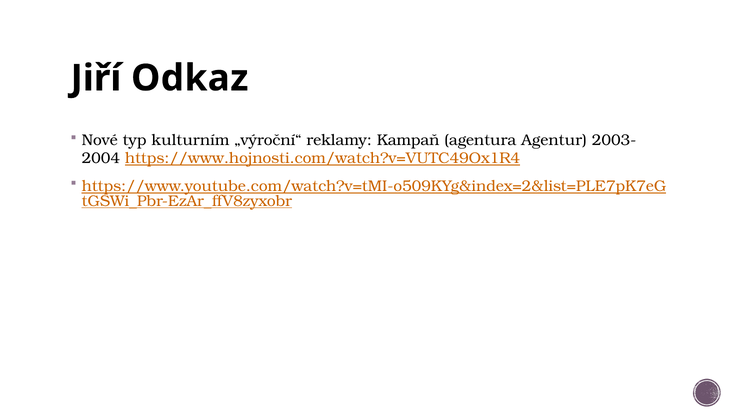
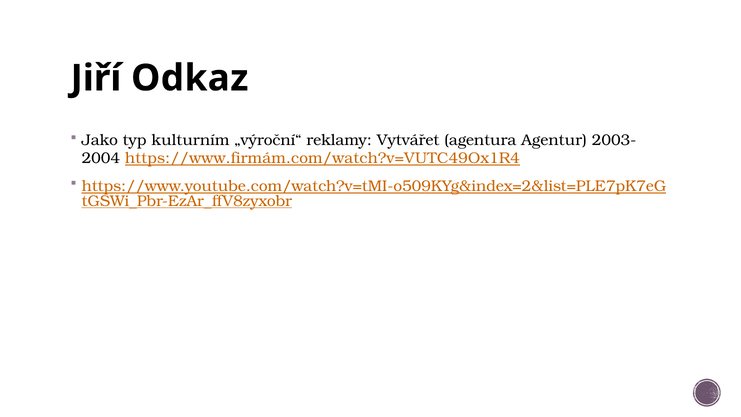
Nové: Nové -> Jako
Kampaň: Kampaň -> Vytvářet
https://www.hojnosti.com/watch?v=VUTC49Ox1R4: https://www.hojnosti.com/watch?v=VUTC49Ox1R4 -> https://www.firmám.com/watch?v=VUTC49Ox1R4
